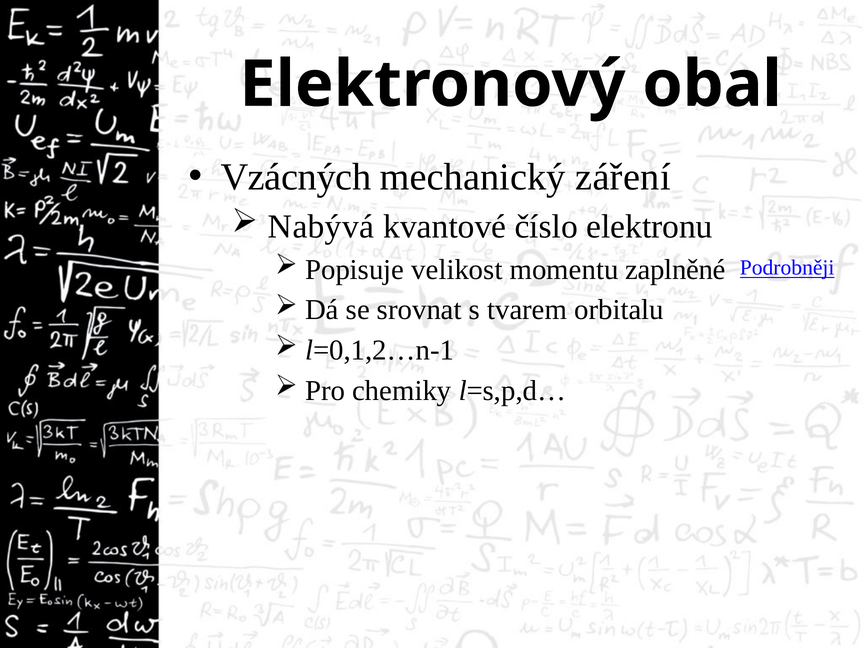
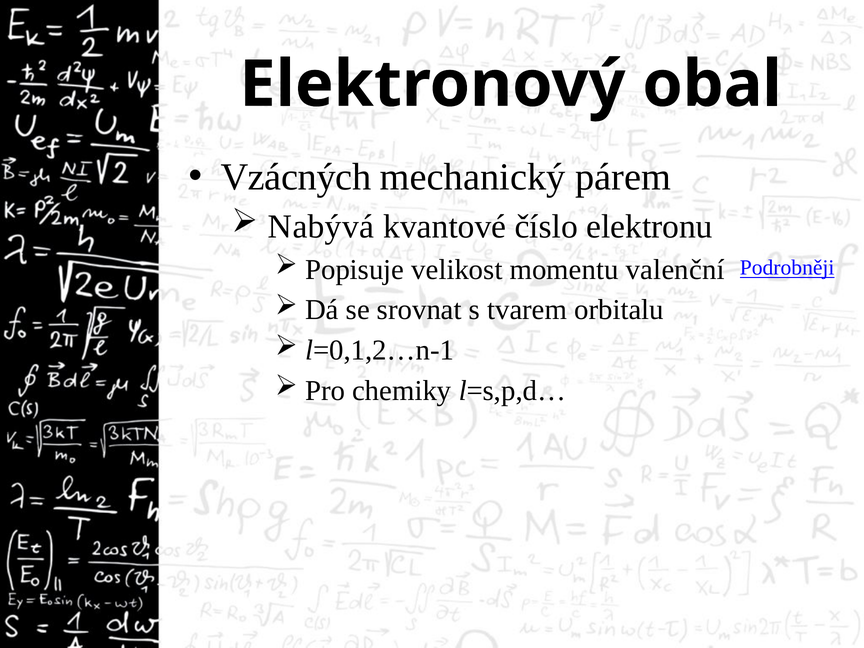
záření: záření -> párem
zaplněné: zaplněné -> valenční
